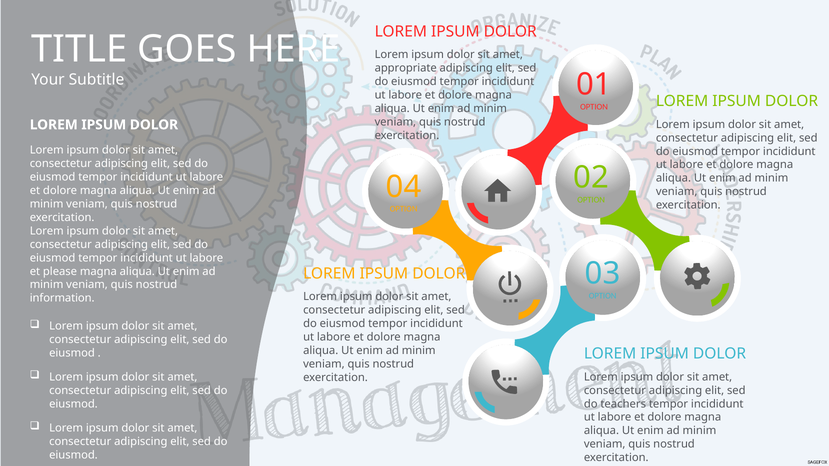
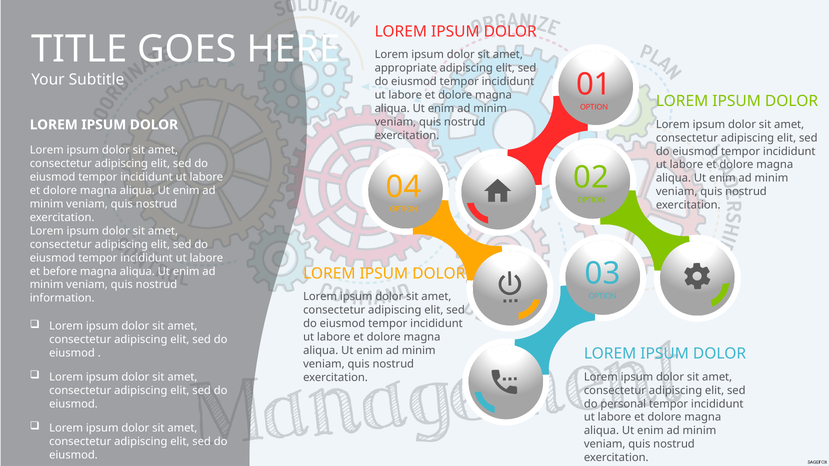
please: please -> before
teachers: teachers -> personal
